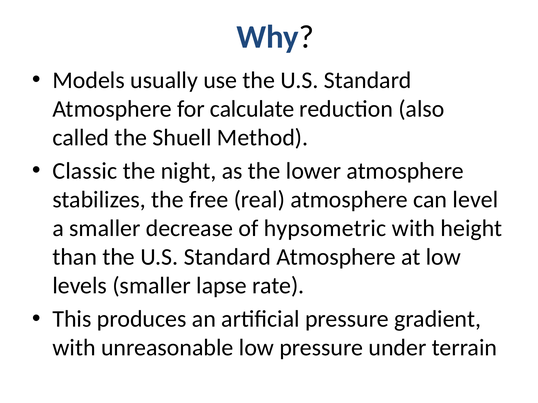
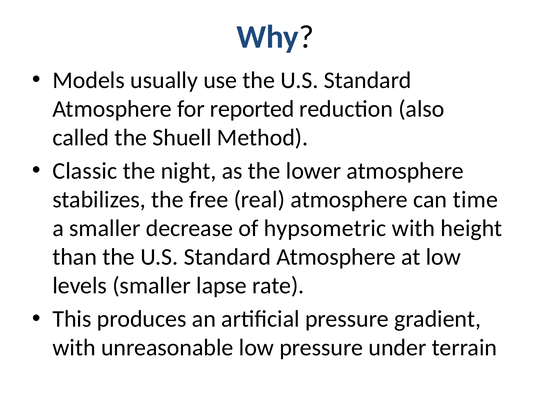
calculate: calculate -> reported
level: level -> time
